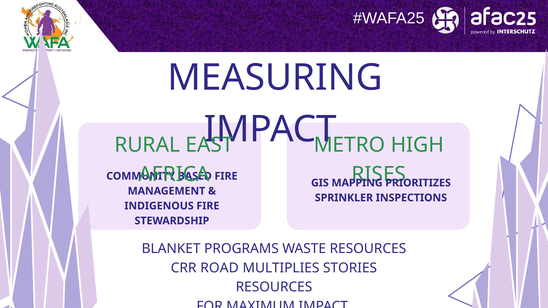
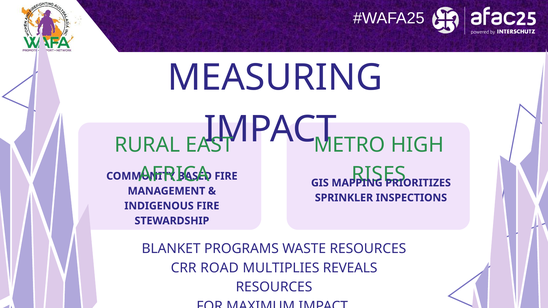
STORIES: STORIES -> REVEALS
